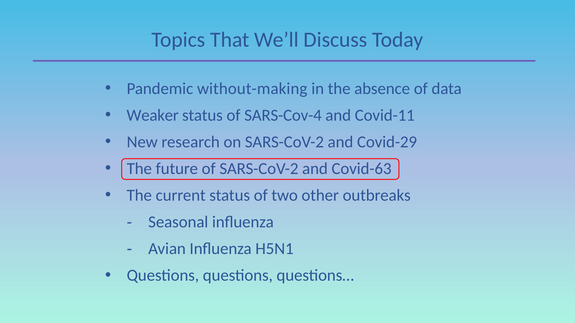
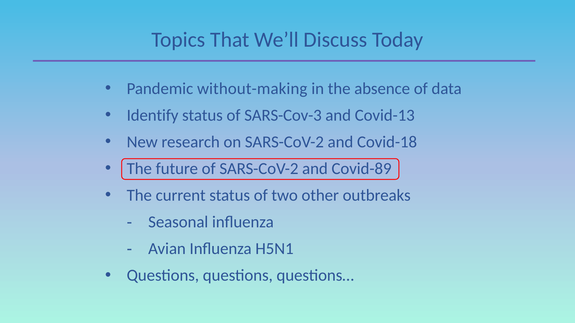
Weaker: Weaker -> Identify
SARS-Cov-4: SARS-Cov-4 -> SARS-Cov-3
Covid-11: Covid-11 -> Covid-13
Covid-29: Covid-29 -> Covid-18
Covid-63: Covid-63 -> Covid-89
